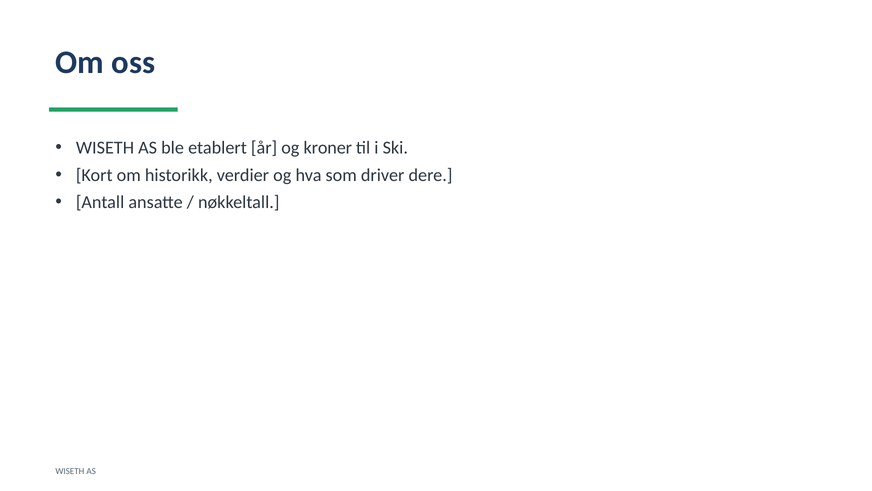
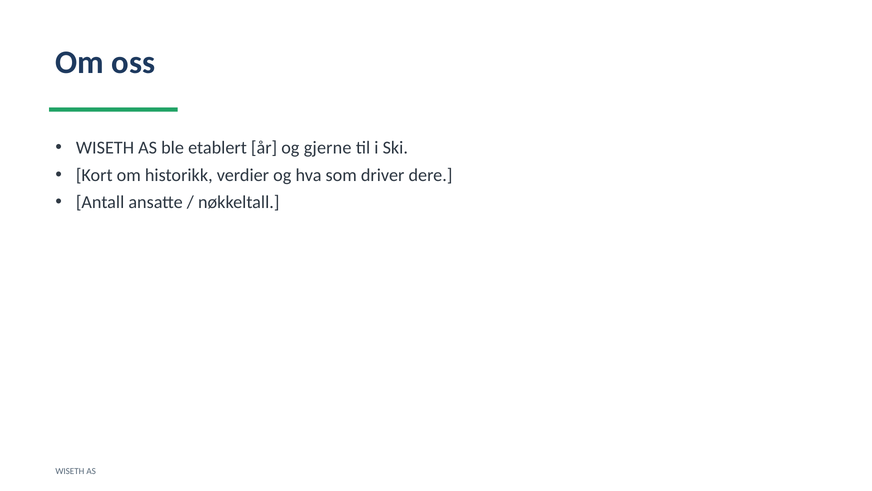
kroner: kroner -> gjerne
